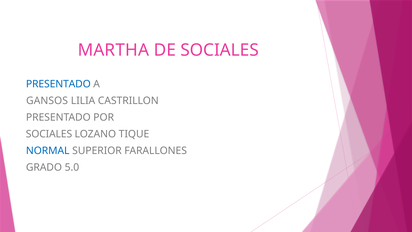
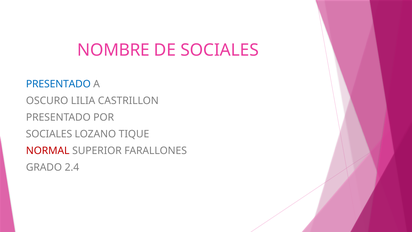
MARTHA: MARTHA -> NOMBRE
GANSOS: GANSOS -> OSCURO
NORMAL colour: blue -> red
5.0: 5.0 -> 2.4
